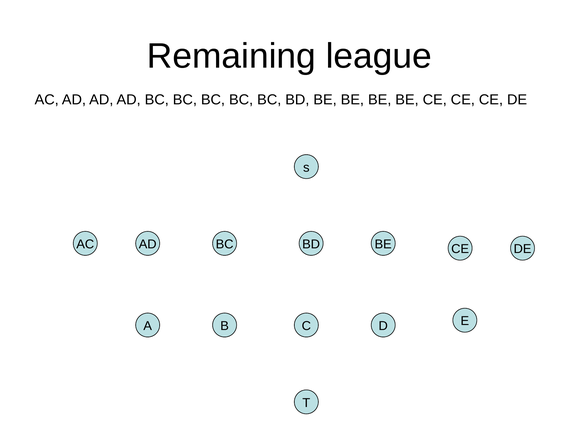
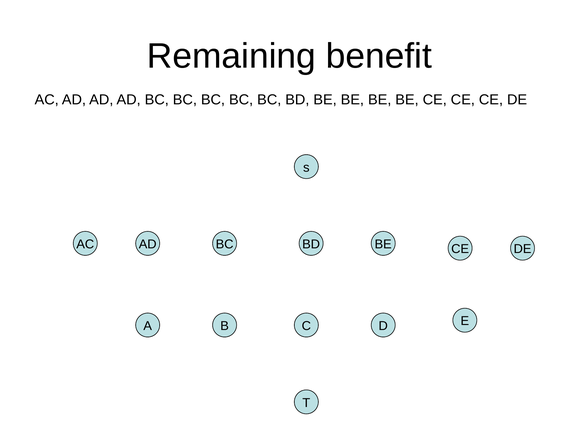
league: league -> benefit
